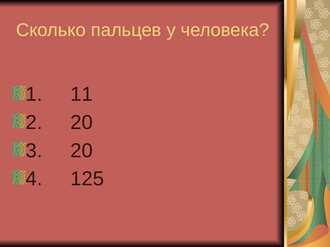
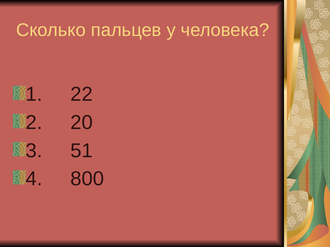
11: 11 -> 22
3 20: 20 -> 51
125: 125 -> 800
